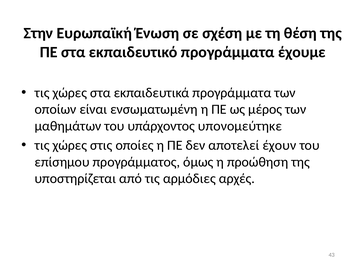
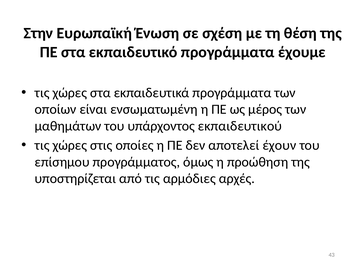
υπονομεύτηκε: υπονομεύτηκε -> εκπαιδευτικού
